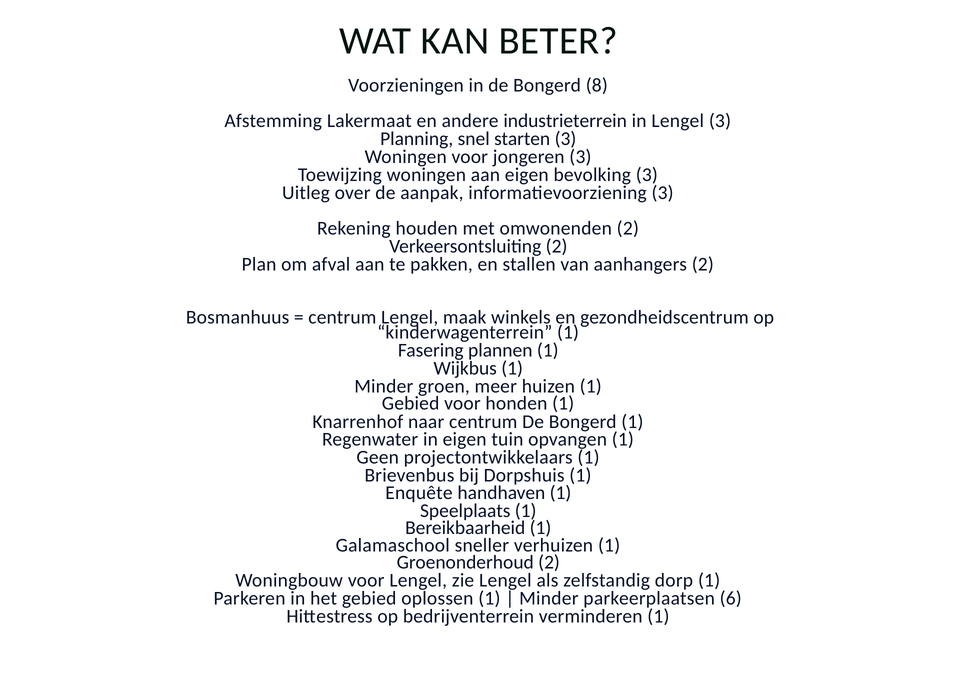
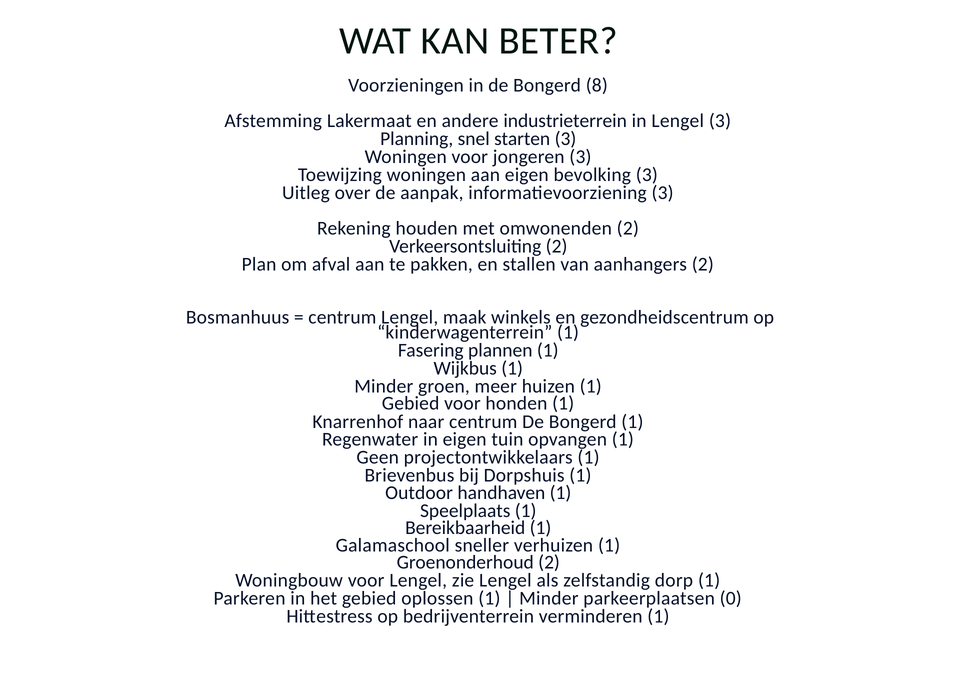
Enquête: Enquête -> Outdoor
6: 6 -> 0
